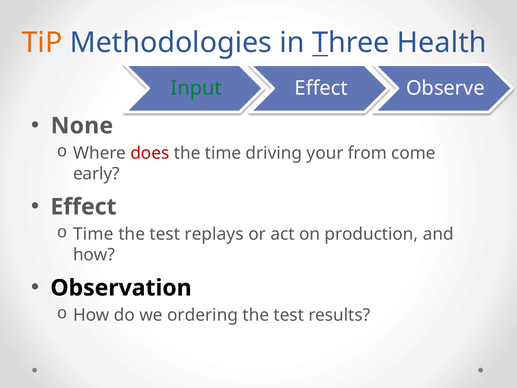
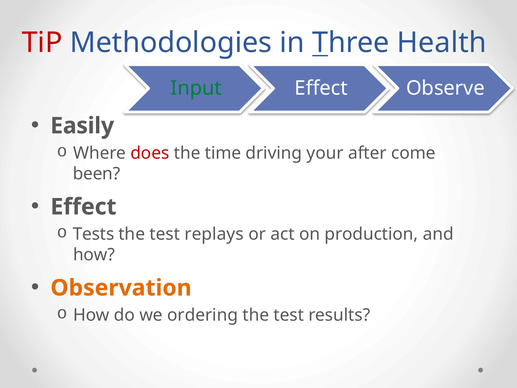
TiP colour: orange -> red
None: None -> Easily
from: from -> after
early: early -> been
Time at (93, 234): Time -> Tests
Observation colour: black -> orange
